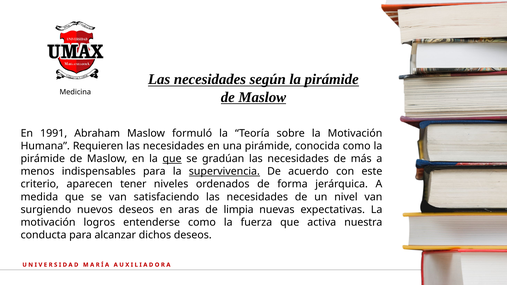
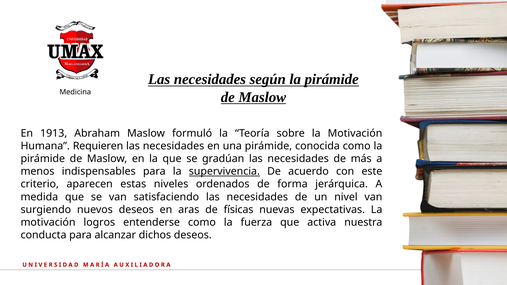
1991: 1991 -> 1913
que at (172, 159) underline: present -> none
tener: tener -> estas
limpia: limpia -> físicas
